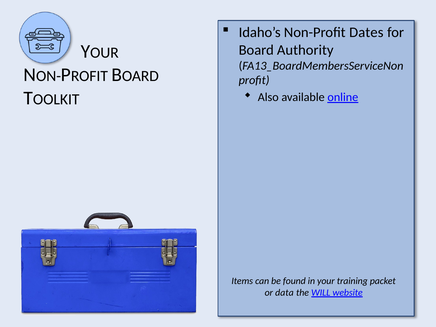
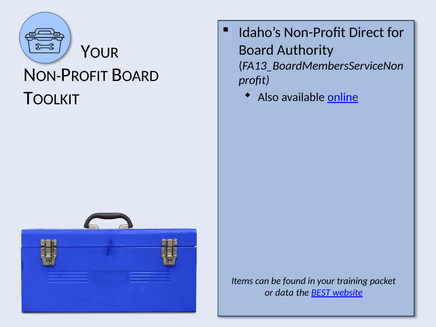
Dates: Dates -> Direct
WILL: WILL -> BEST
